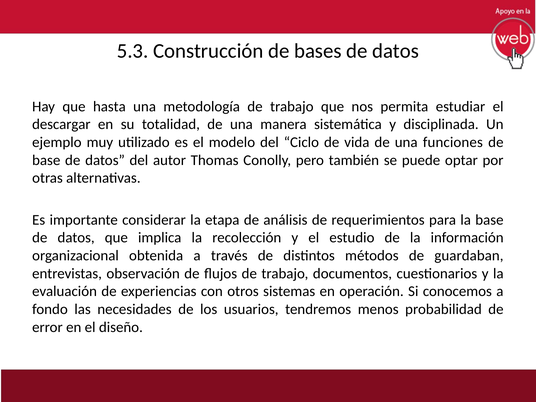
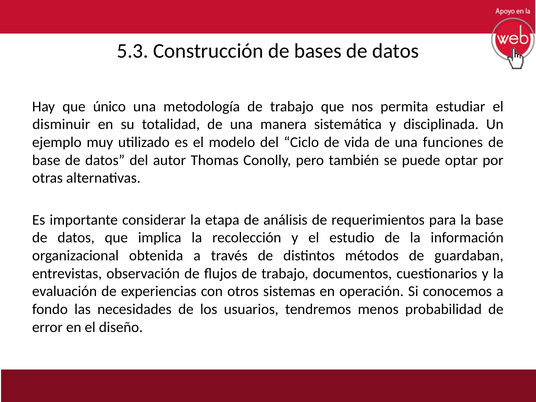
hasta: hasta -> único
descargar: descargar -> disminuir
